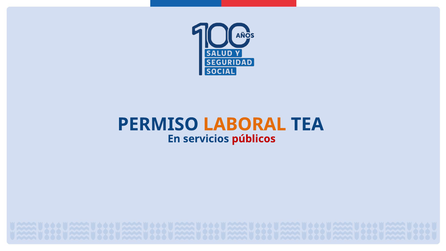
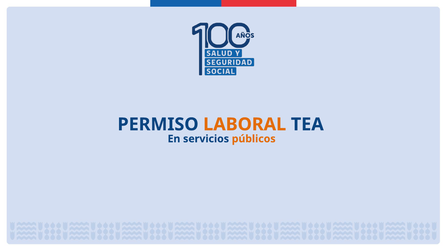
públicos colour: red -> orange
